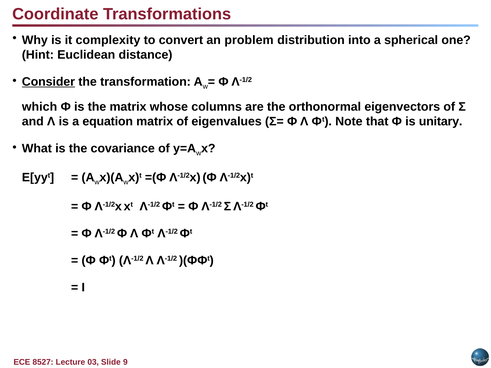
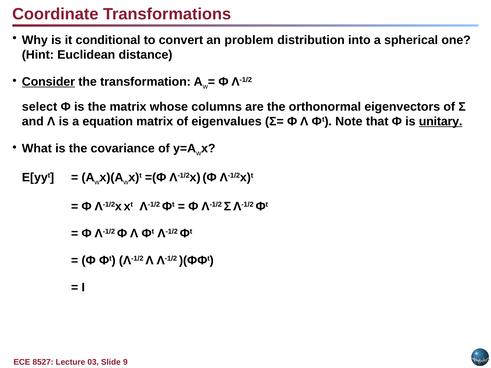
complexity: complexity -> conditional
which: which -> select
unitary underline: none -> present
